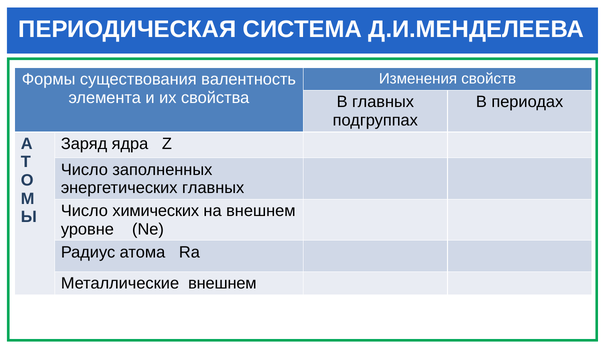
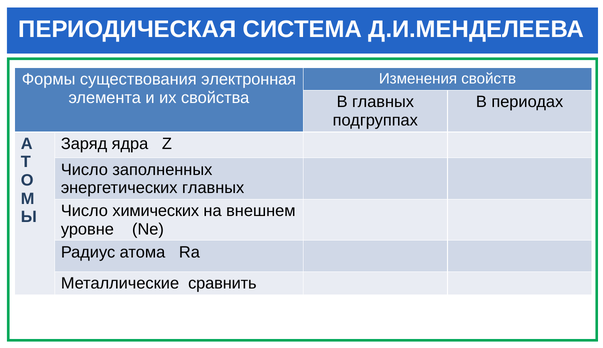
валентность: валентность -> электронная
Металлические внешнем: внешнем -> сравнить
